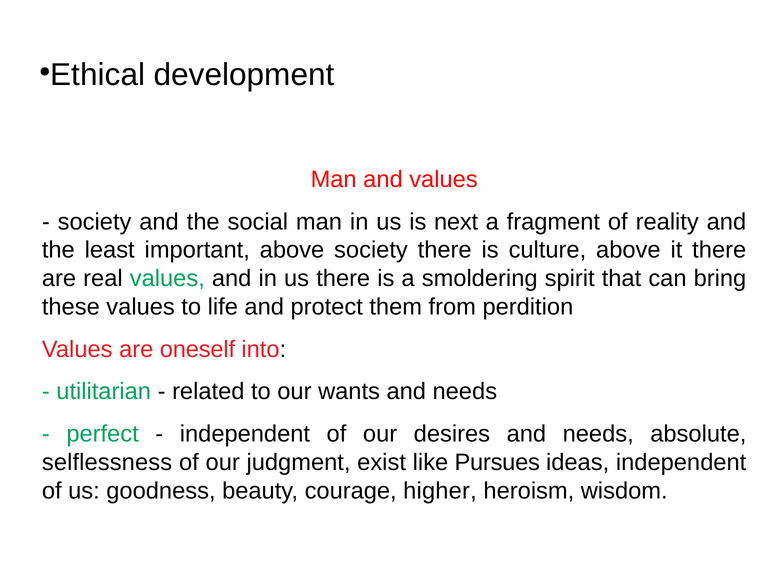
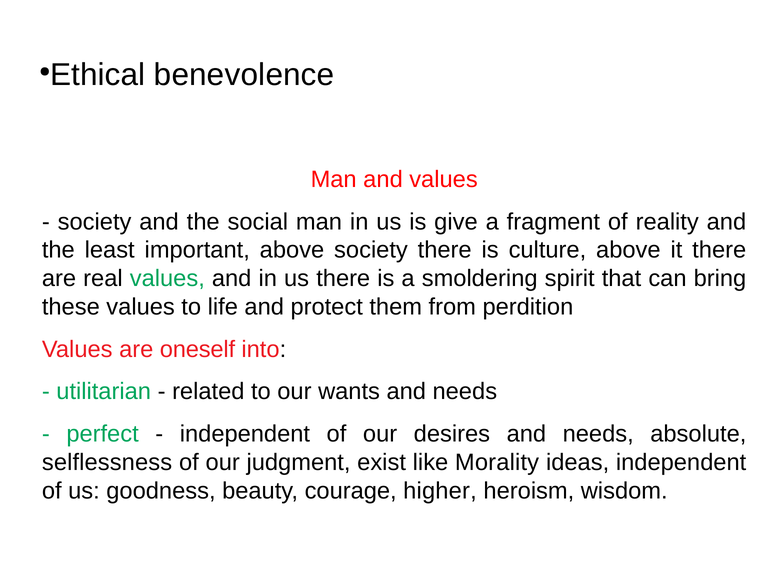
development: development -> benevolence
next: next -> give
Pursues: Pursues -> Morality
